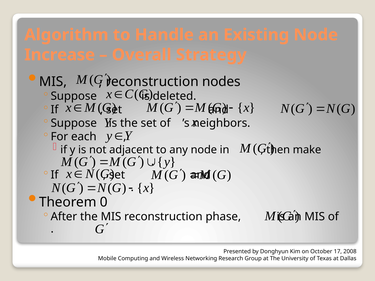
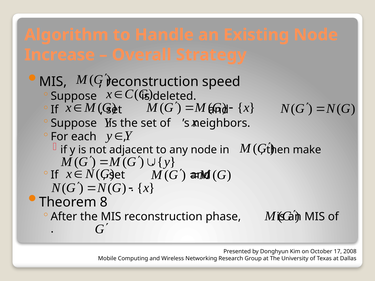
nodes: nodes -> speed
0: 0 -> 8
